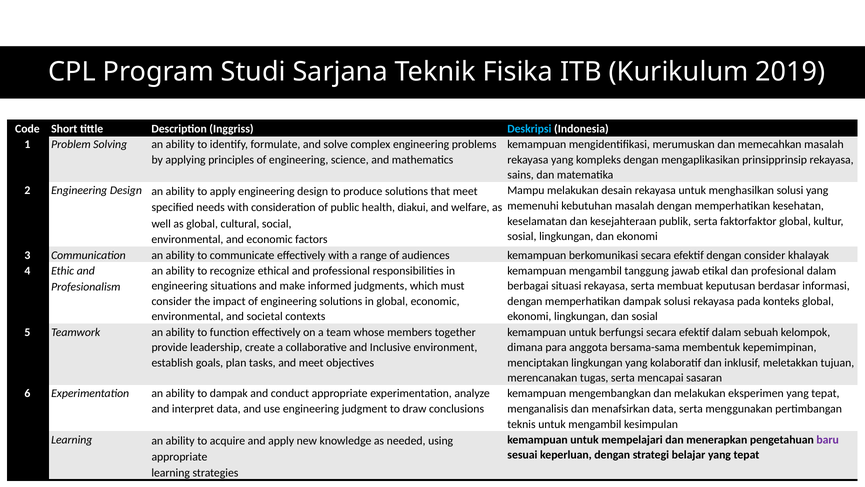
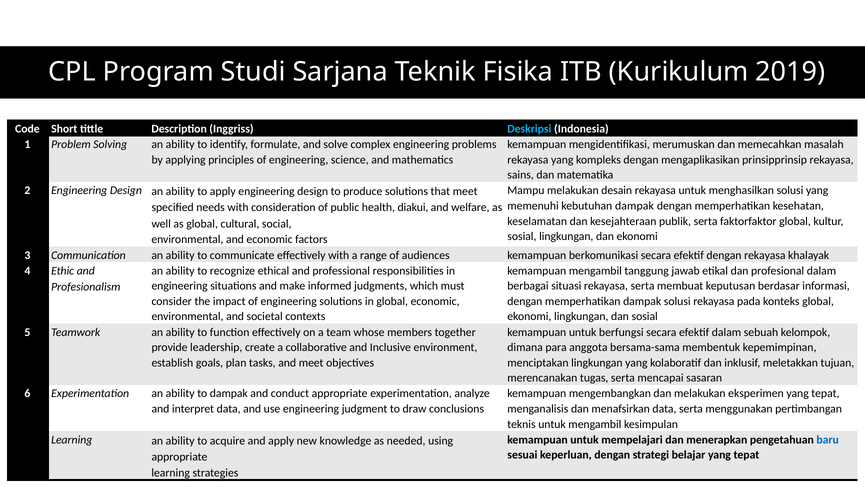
kebutuhan masalah: masalah -> dampak
dengan consider: consider -> rekayasa
baru colour: purple -> blue
